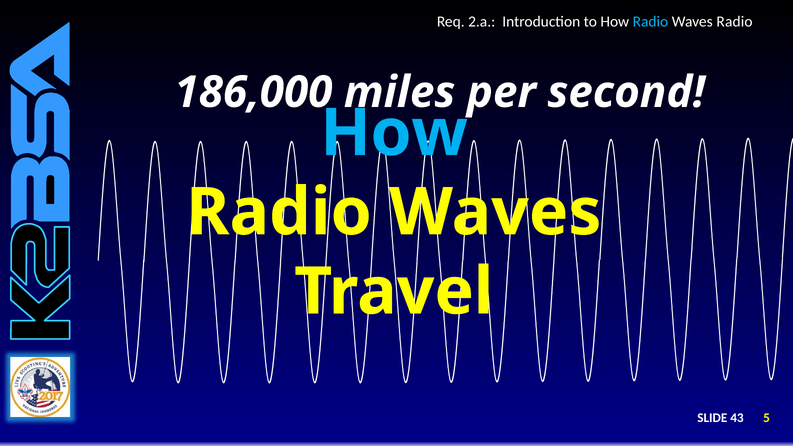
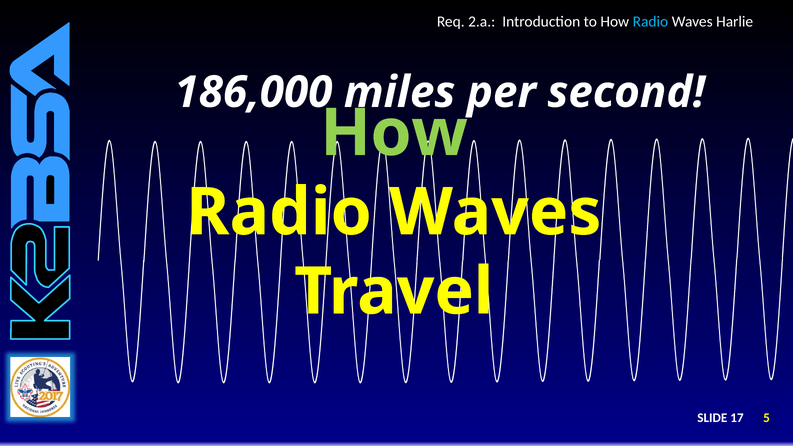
Waves Radio: Radio -> Harlie
How at (394, 133) colour: light blue -> light green
43: 43 -> 17
